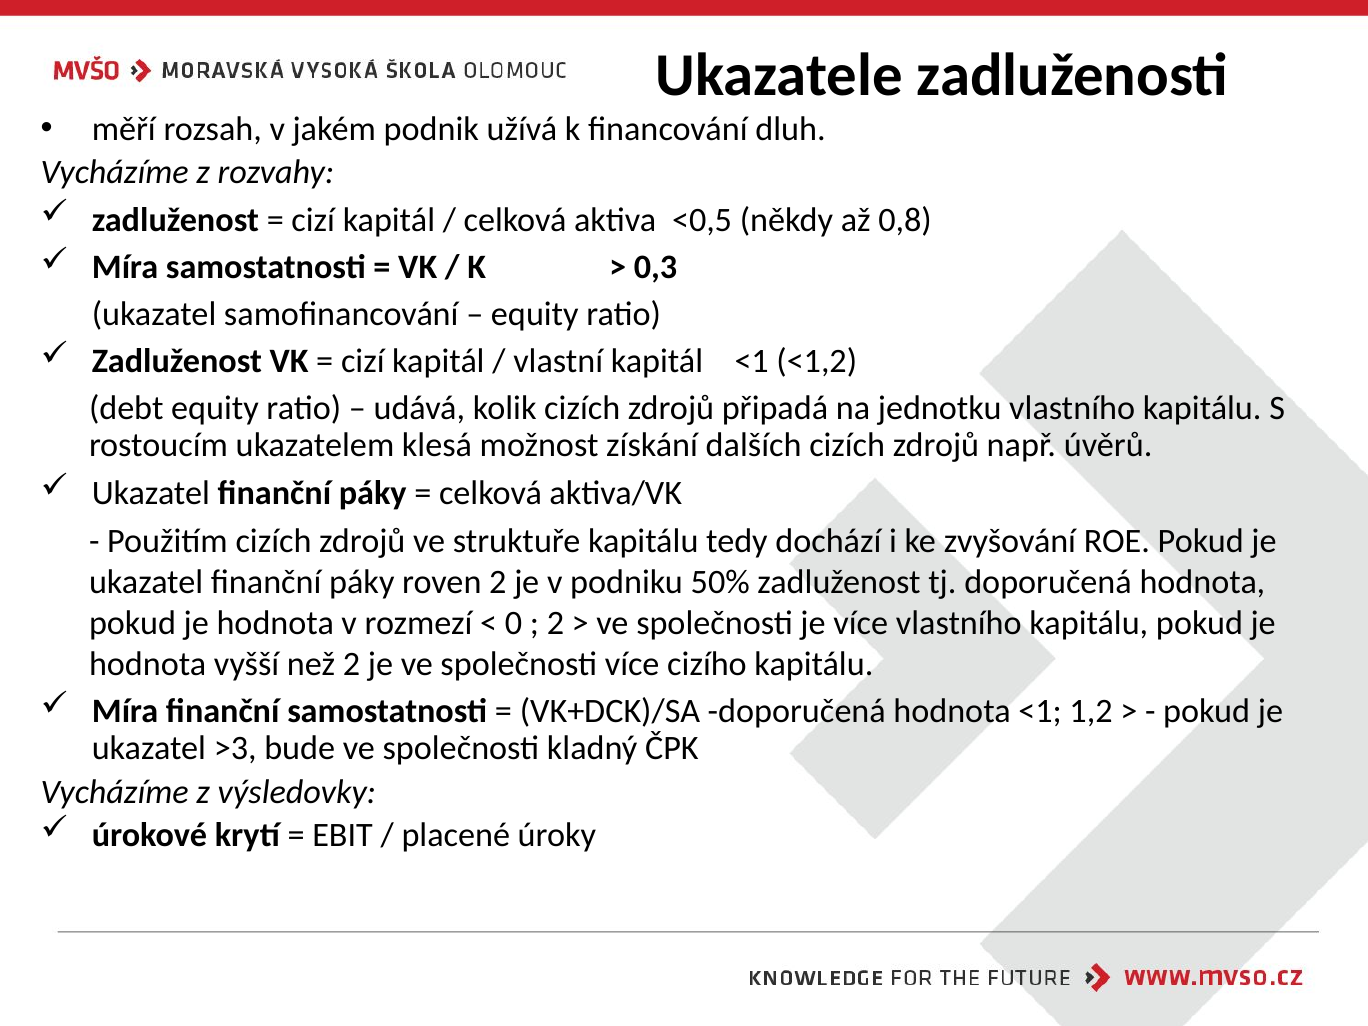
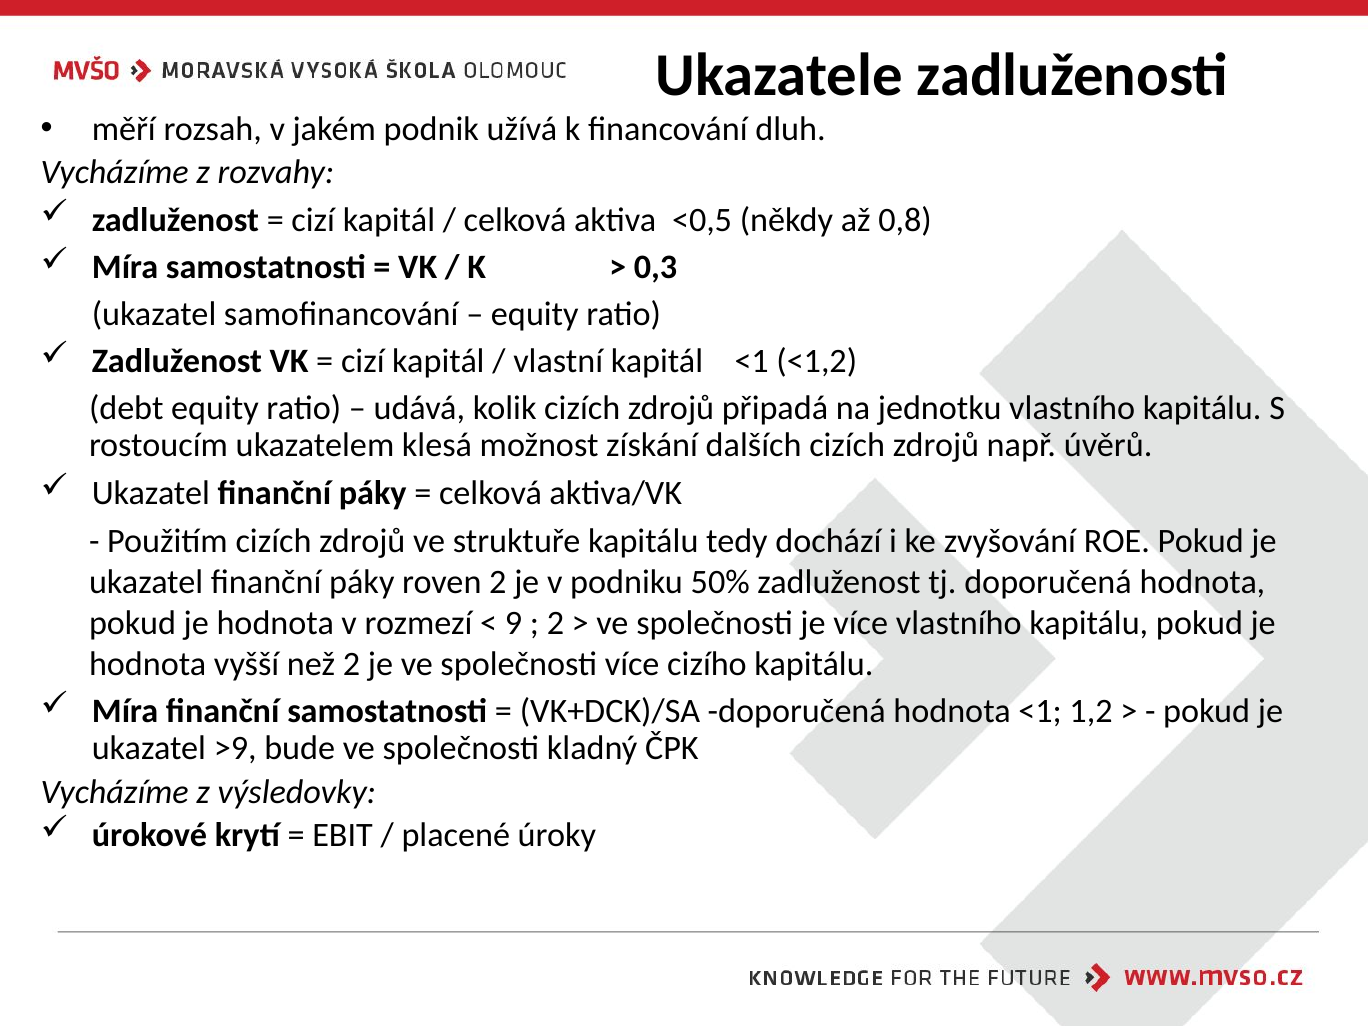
0: 0 -> 9
>3: >3 -> >9
